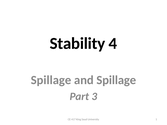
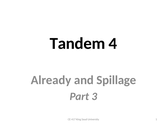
Stability: Stability -> Tandem
Spillage at (51, 80): Spillage -> Already
